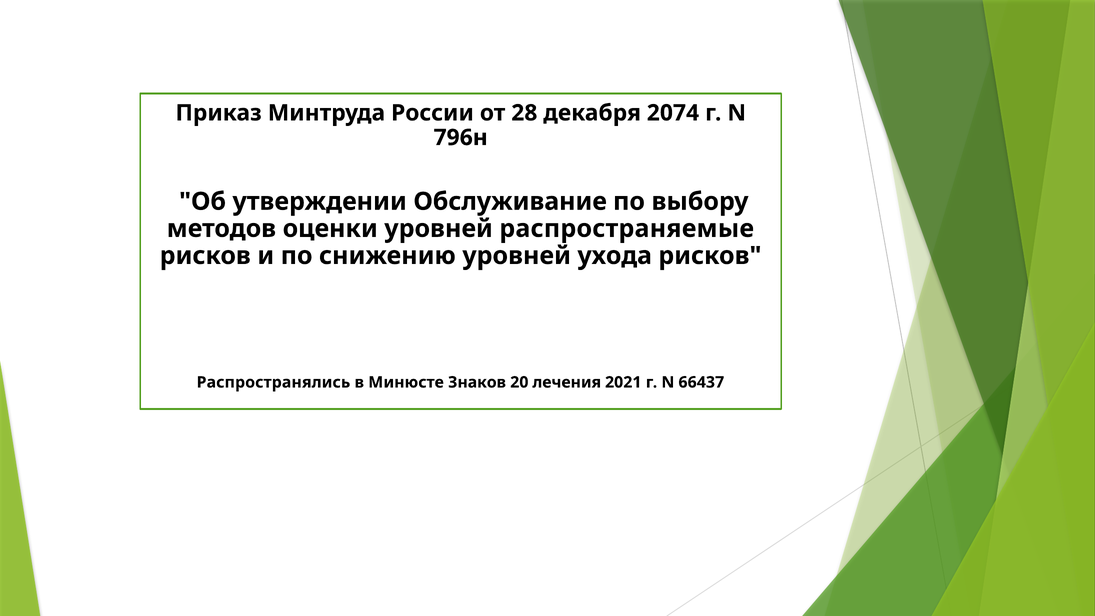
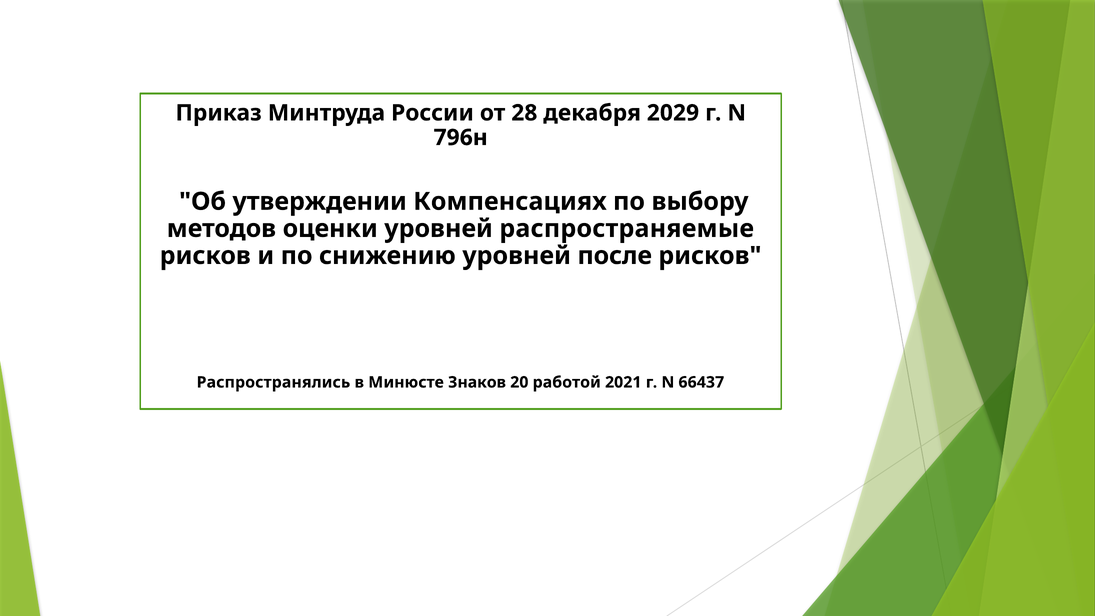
2074: 2074 -> 2029
Обслуживание: Обслуживание -> Компенсациях
ухода: ухода -> после
лечения: лечения -> работой
